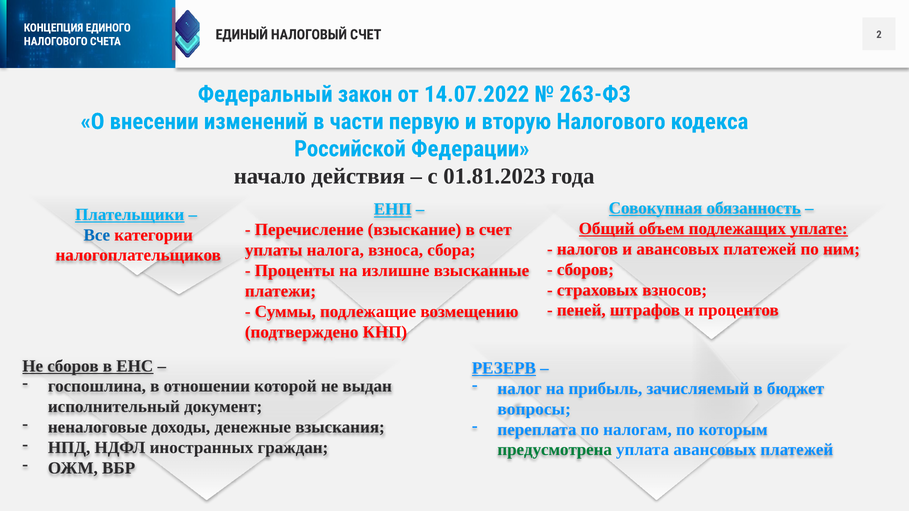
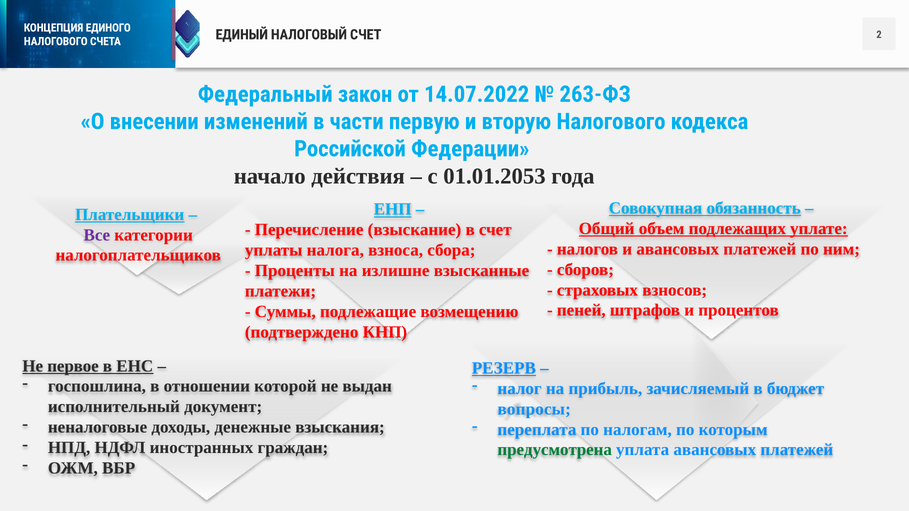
01.81.2023: 01.81.2023 -> 01.01.2053
Все colour: blue -> purple
Не сборов: сборов -> первое
